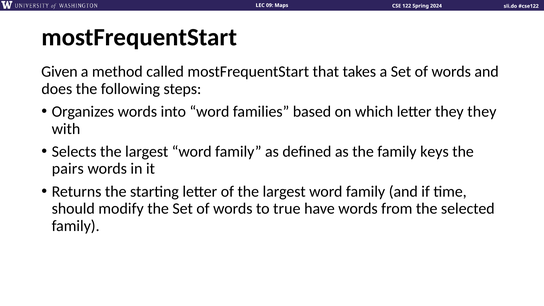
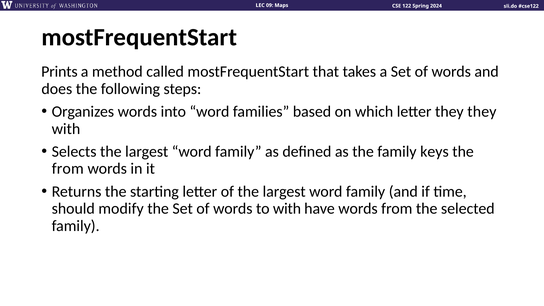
Given: Given -> Prints
pairs at (68, 169): pairs -> from
to true: true -> with
